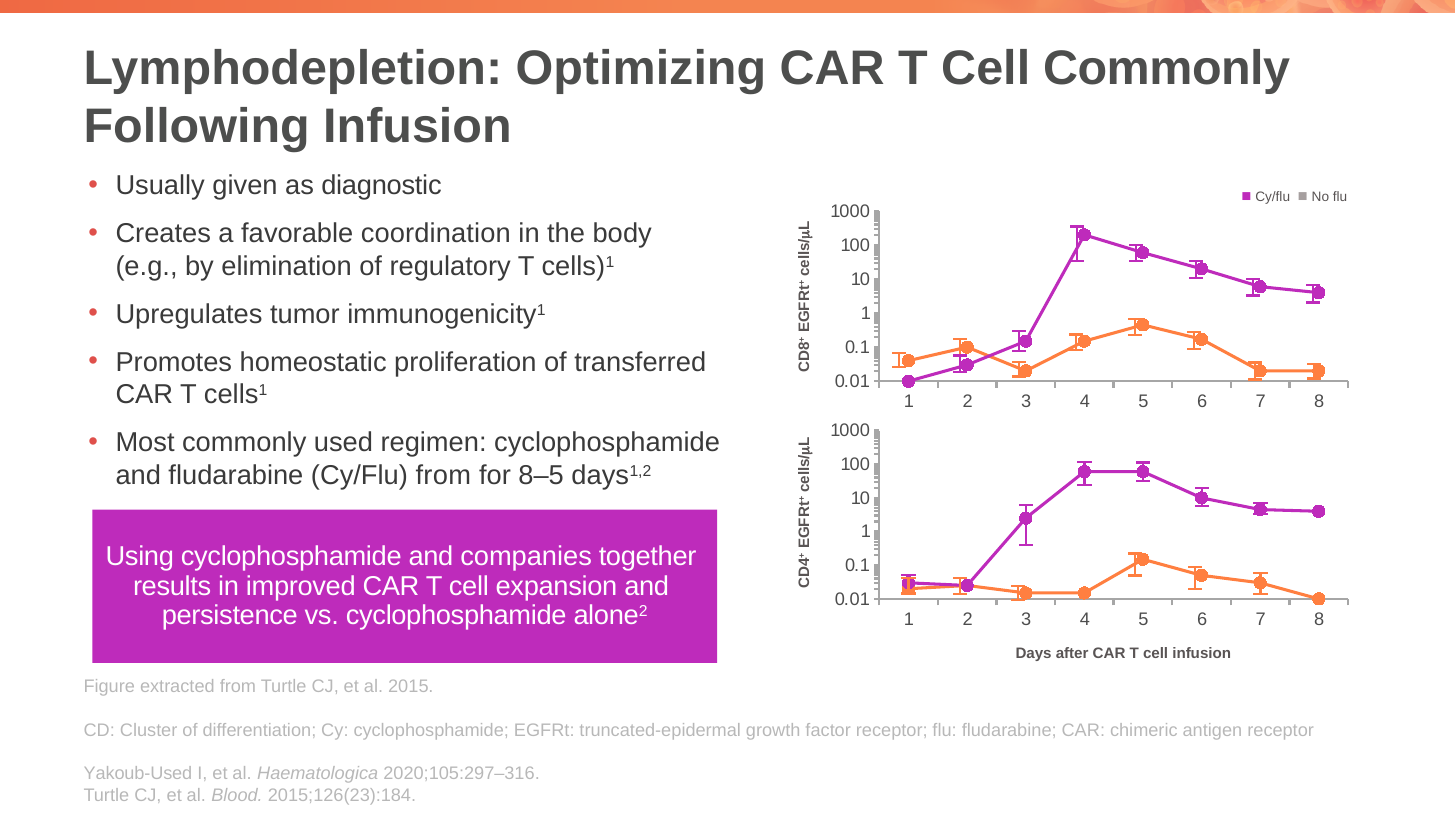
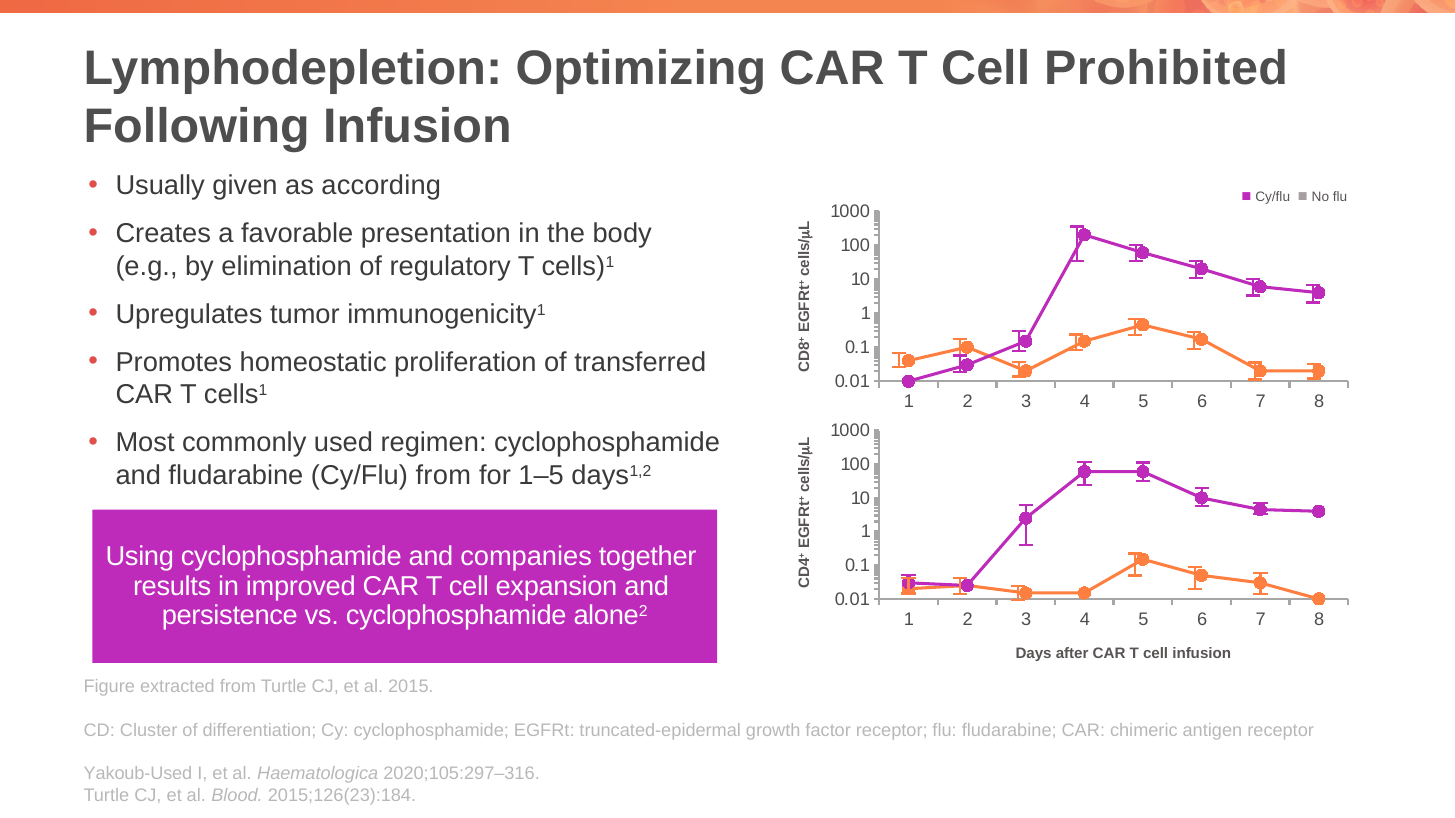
Cell Commonly: Commonly -> Prohibited
diagnostic: diagnostic -> according
coordination: coordination -> presentation
8–5: 8–5 -> 1–5
